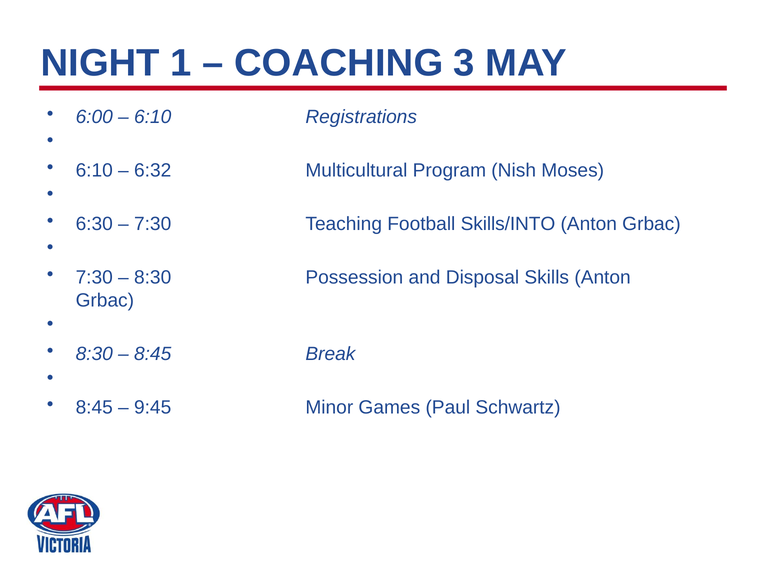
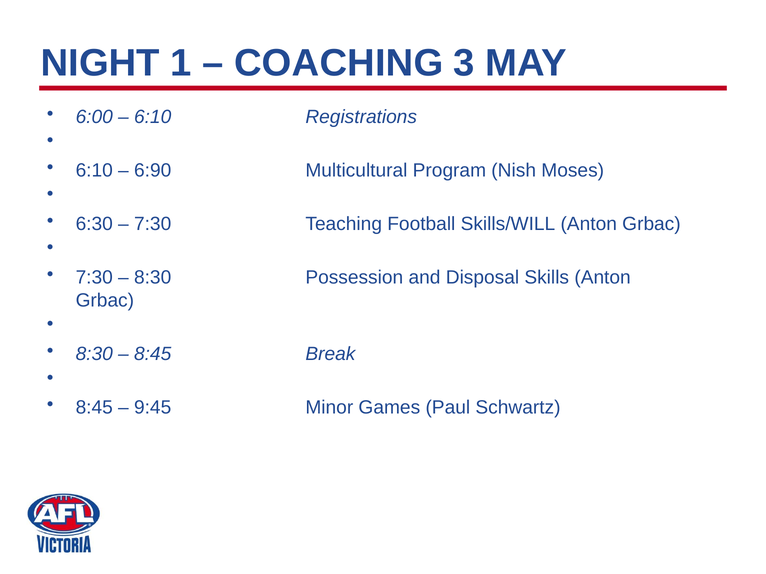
6:32: 6:32 -> 6:90
Skills/INTO: Skills/INTO -> Skills/WILL
